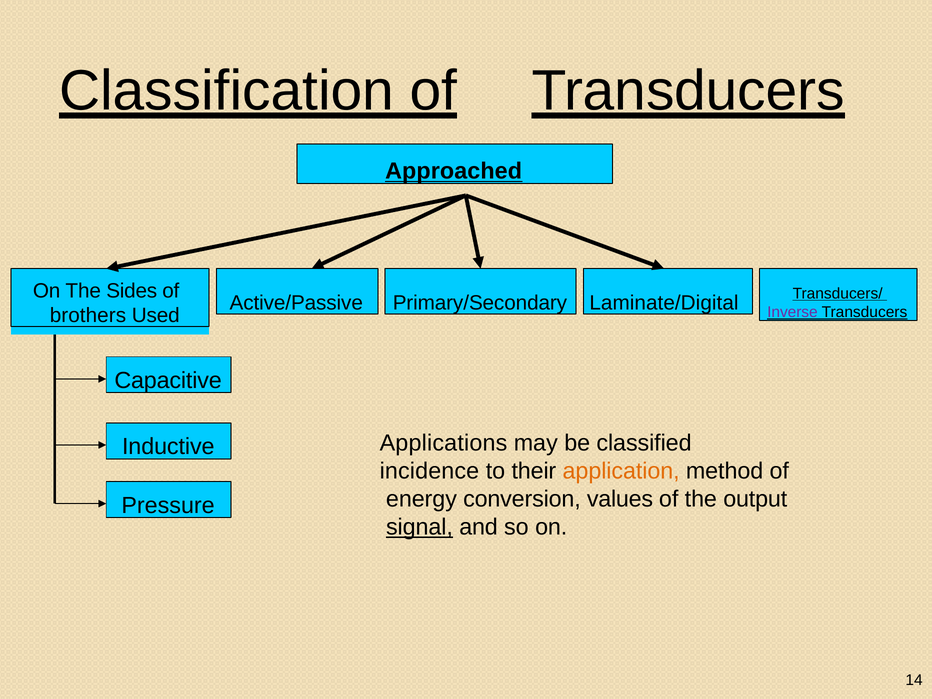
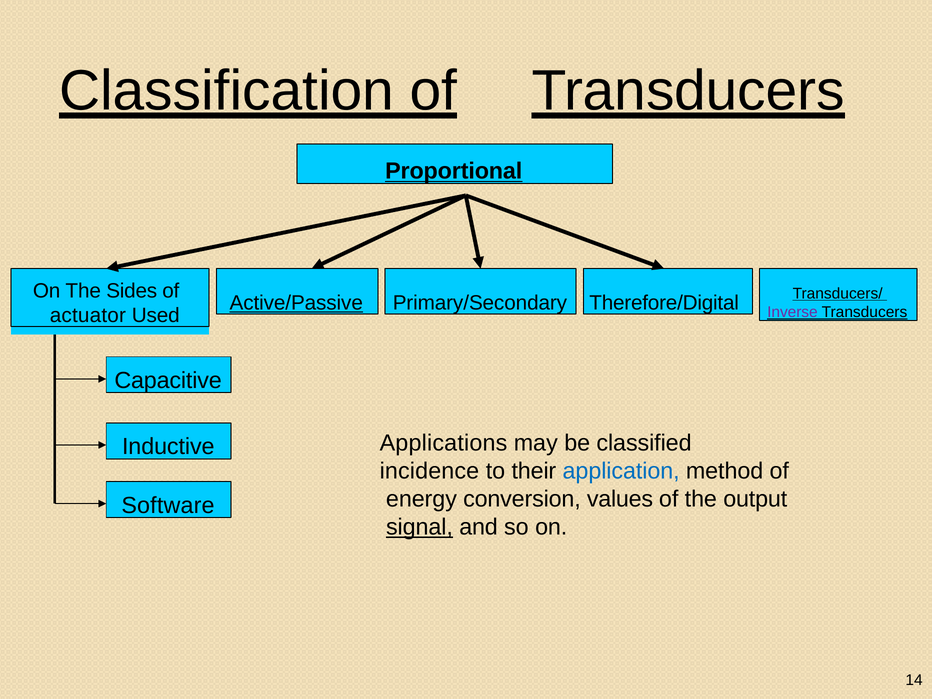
Approached: Approached -> Proportional
Active/Passive underline: none -> present
Laminate/Digital: Laminate/Digital -> Therefore/Digital
brothers: brothers -> actuator
application colour: orange -> blue
Pressure: Pressure -> Software
